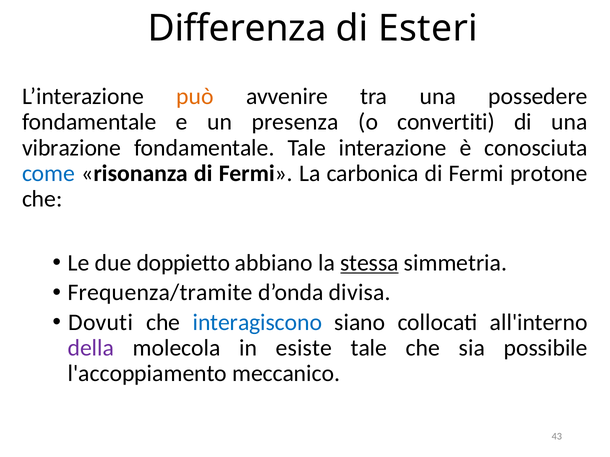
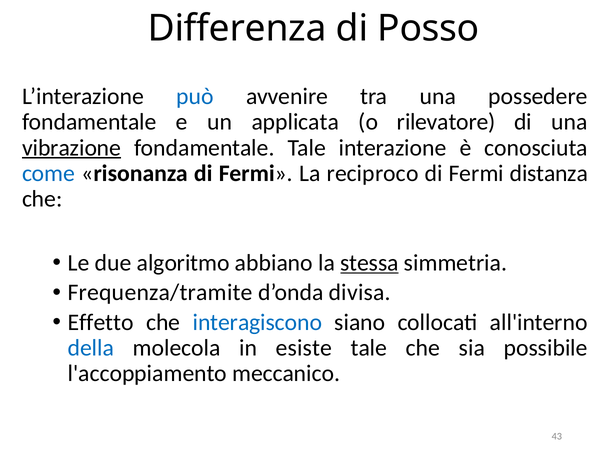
Esteri: Esteri -> Posso
può colour: orange -> blue
presenza: presenza -> applicata
convertiti: convertiti -> rilevatore
vibrazione underline: none -> present
carbonica: carbonica -> reciproco
protone: protone -> distanza
doppietto: doppietto -> algoritmo
Dovuti: Dovuti -> Effetto
della colour: purple -> blue
